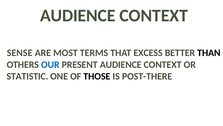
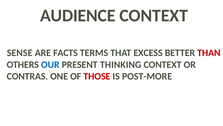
MOST: MOST -> FACTS
THAN colour: black -> red
PRESENT AUDIENCE: AUDIENCE -> THINKING
STATISTIC: STATISTIC -> CONTRAS
THOSE colour: black -> red
POST-THERE: POST-THERE -> POST-MORE
